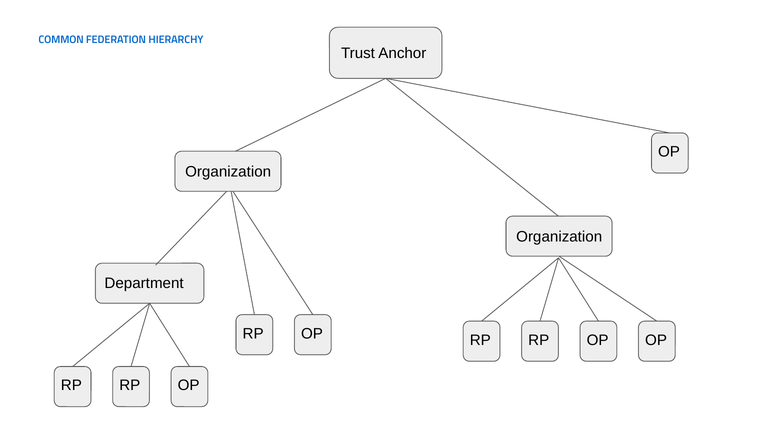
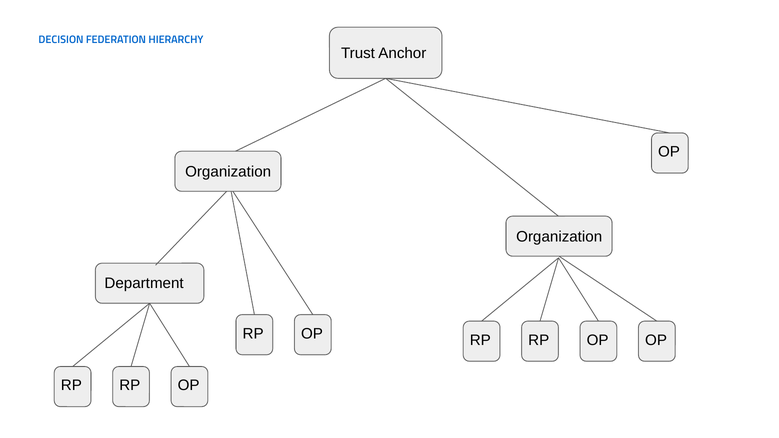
COMMON: COMMON -> DECISION
